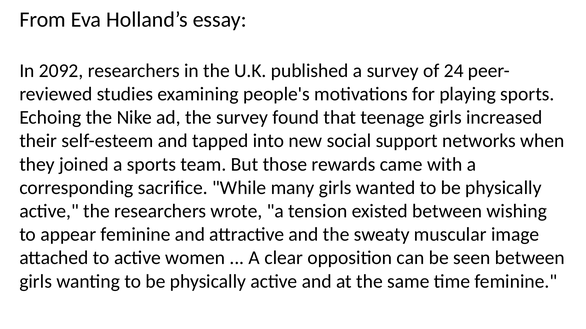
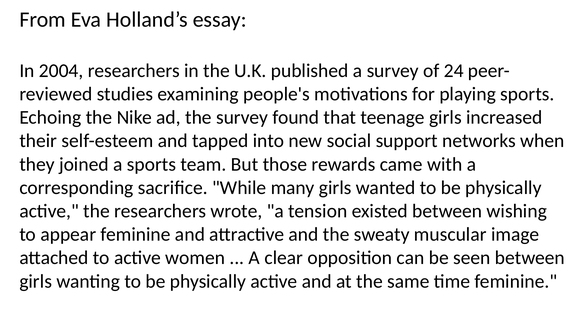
2092: 2092 -> 2004
